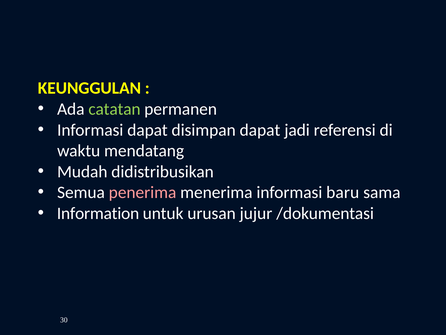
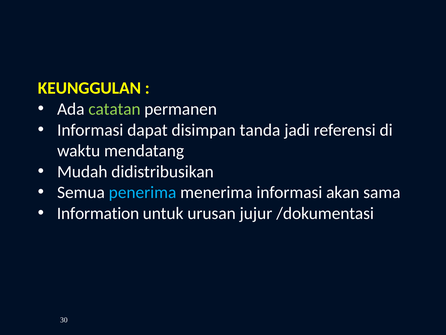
disimpan dapat: dapat -> tanda
penerima colour: pink -> light blue
baru: baru -> akan
